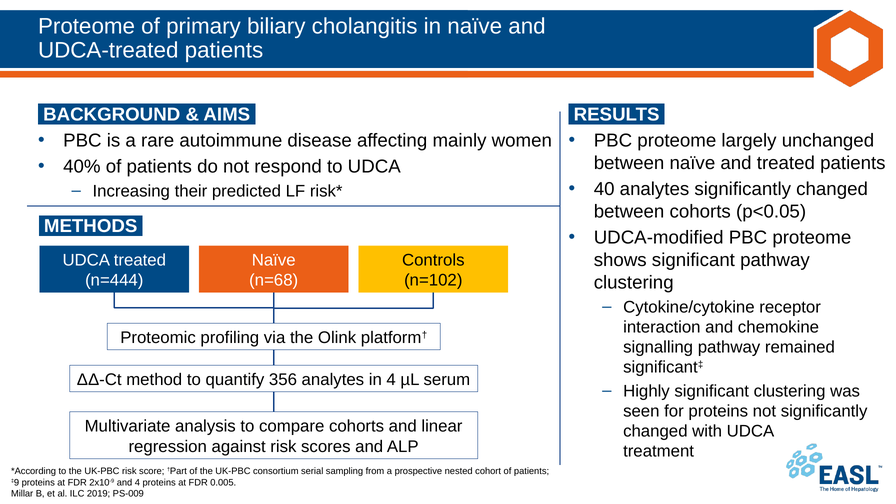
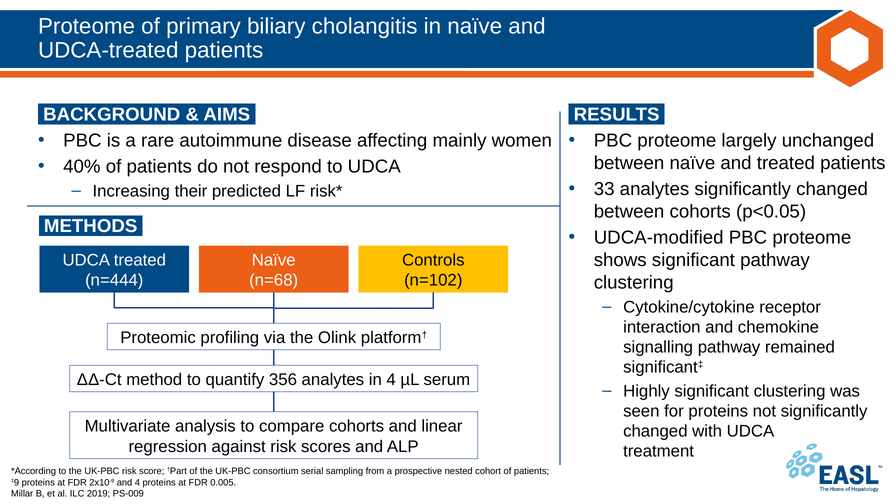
40: 40 -> 33
